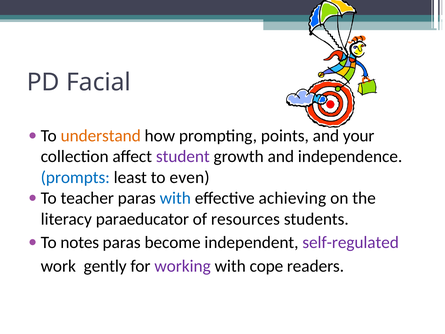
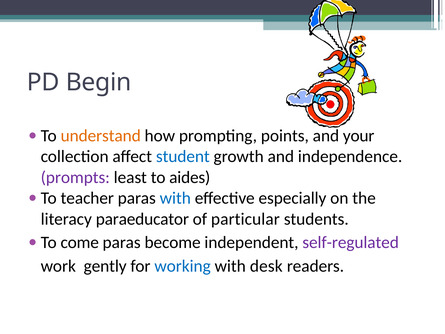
Facial: Facial -> Begin
student colour: purple -> blue
prompts colour: blue -> purple
even: even -> aides
achieving: achieving -> especially
resources: resources -> particular
notes: notes -> come
working colour: purple -> blue
cope: cope -> desk
